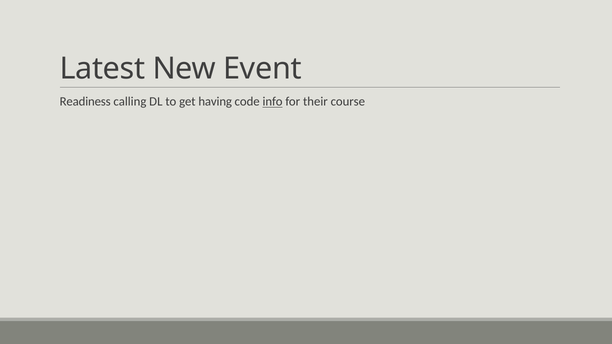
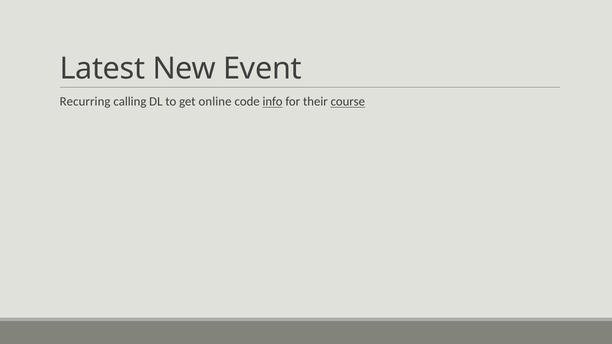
Readiness: Readiness -> Recurring
having: having -> online
course underline: none -> present
